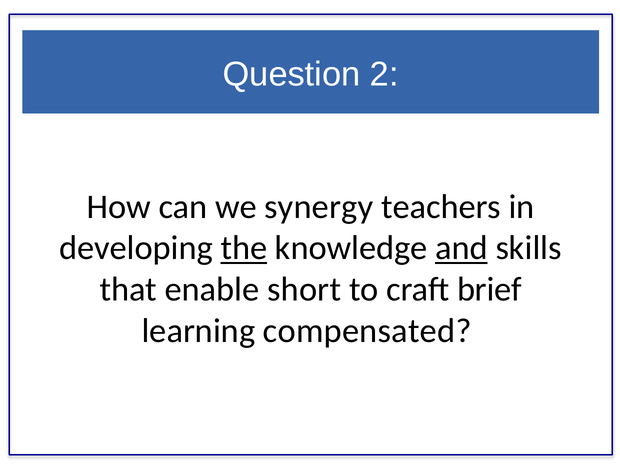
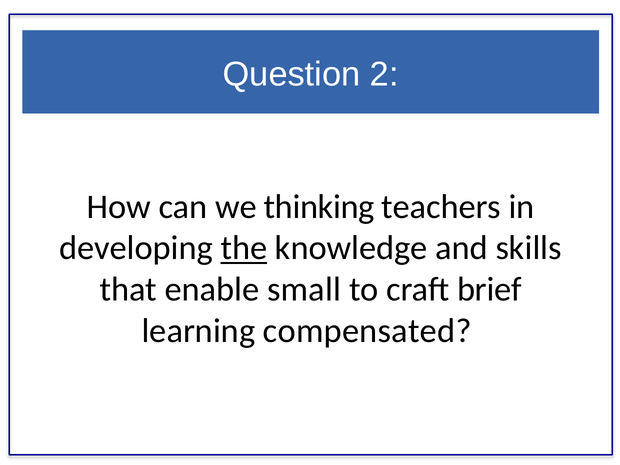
synergy: synergy -> thinking
and underline: present -> none
short: short -> small
